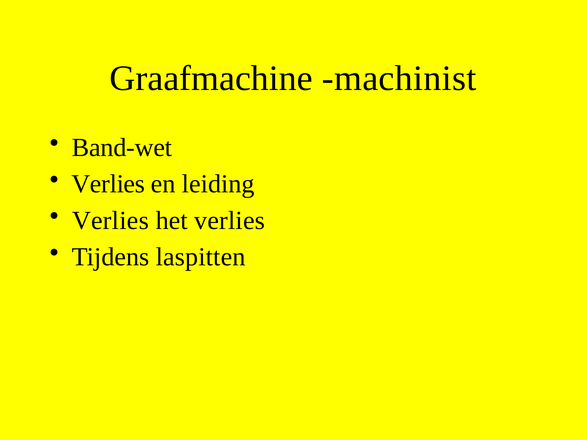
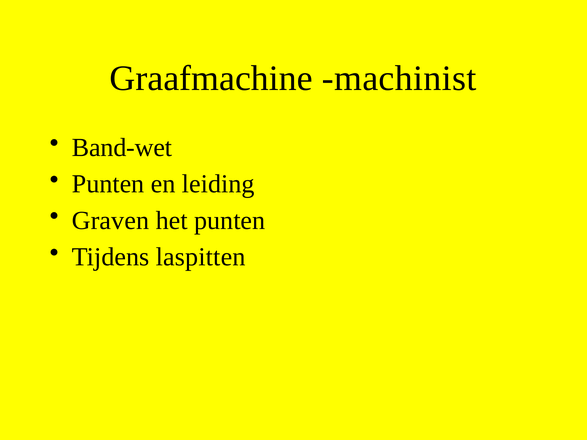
Verlies at (108, 184): Verlies -> Punten
Verlies at (110, 221): Verlies -> Graven
het verlies: verlies -> punten
